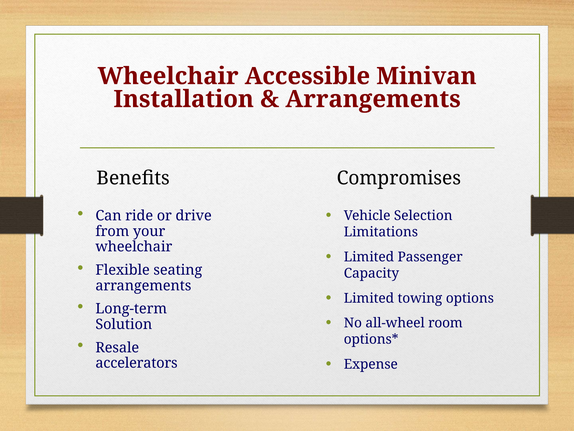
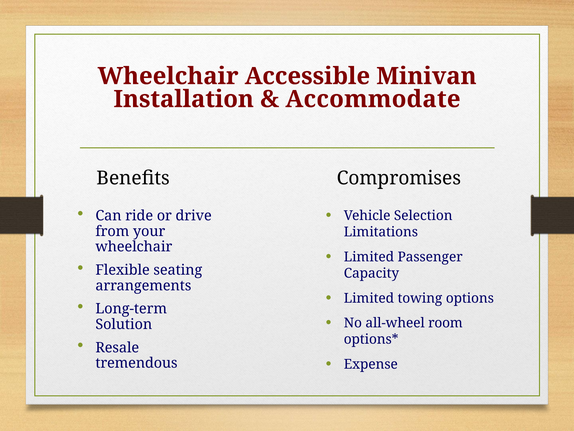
Arrangements at (373, 99): Arrangements -> Accommodate
accelerators: accelerators -> tremendous
